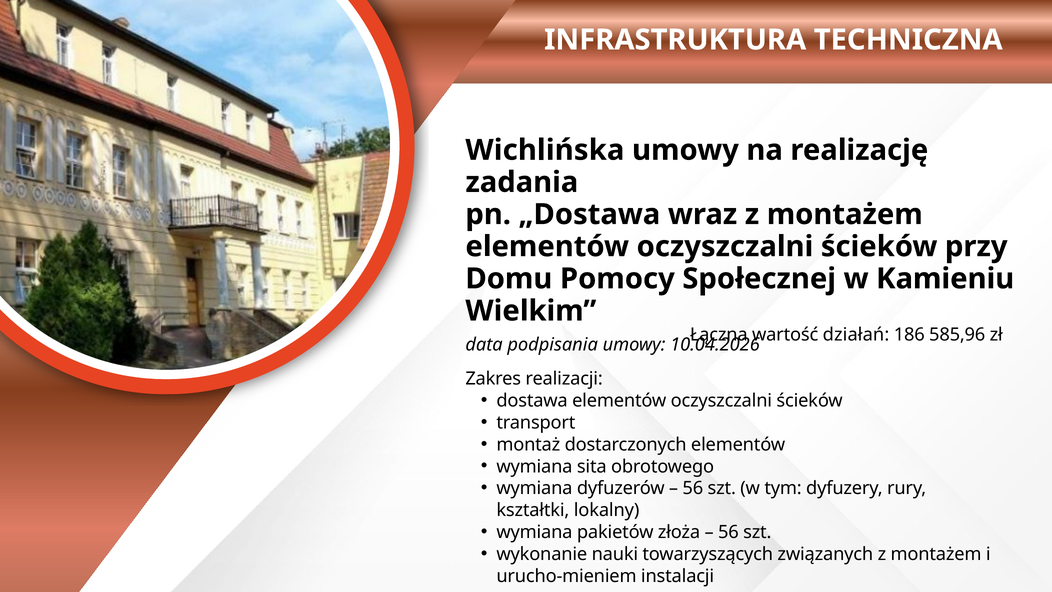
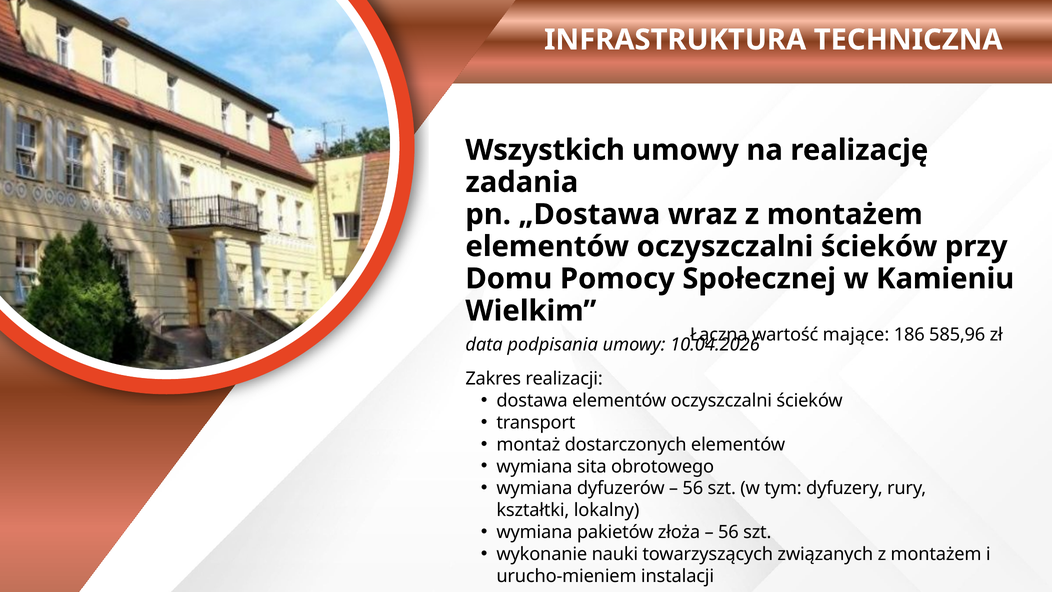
Wichlińska: Wichlińska -> Wszystkich
działań: działań -> mające
